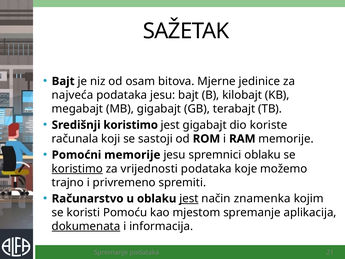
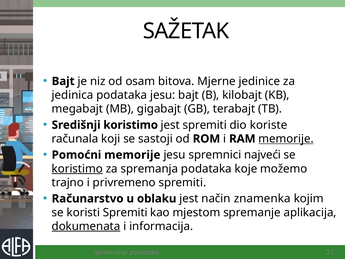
najveća: najveća -> jedinica
jest gigabajt: gigabajt -> spremiti
memorije at (286, 139) underline: none -> present
spremnici oblaku: oblaku -> najveći
vrijednosti: vrijednosti -> spremanja
jest at (189, 198) underline: present -> none
koristi Pomoću: Pomoću -> Spremiti
